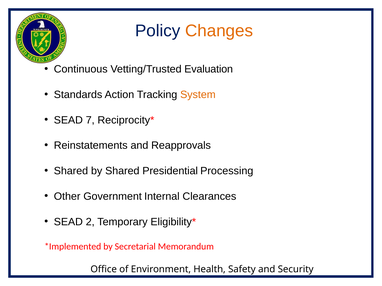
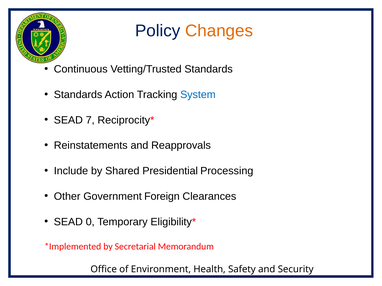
Vetting/Trusted Evaluation: Evaluation -> Standards
System colour: orange -> blue
Shared at (71, 171): Shared -> Include
Internal: Internal -> Foreign
2: 2 -> 0
